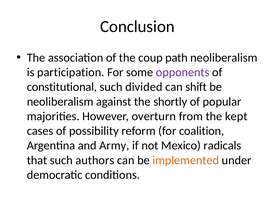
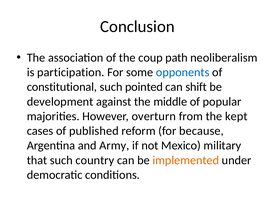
opponents colour: purple -> blue
divided: divided -> pointed
neoliberalism at (60, 102): neoliberalism -> development
shortly: shortly -> middle
possibility: possibility -> published
coalition: coalition -> because
radicals: radicals -> military
authors: authors -> country
